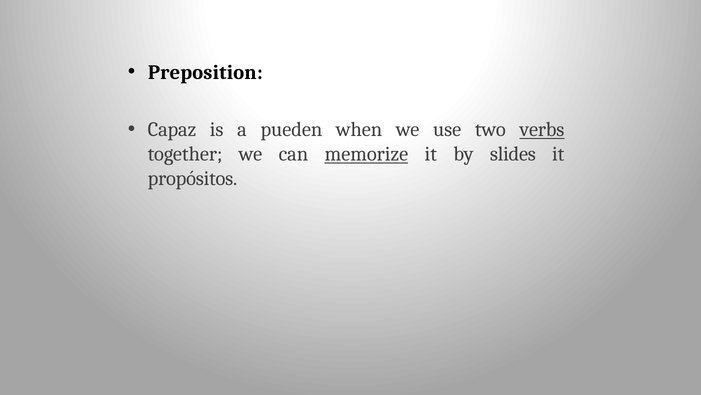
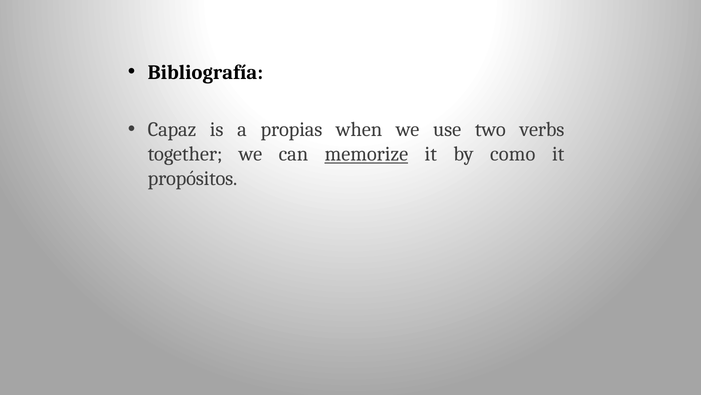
Preposition: Preposition -> Bibliografía
pueden: pueden -> propias
verbs underline: present -> none
slides: slides -> como
